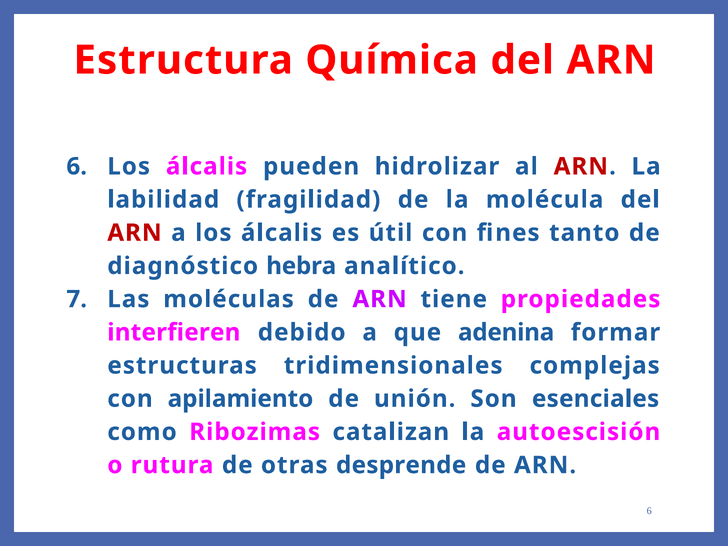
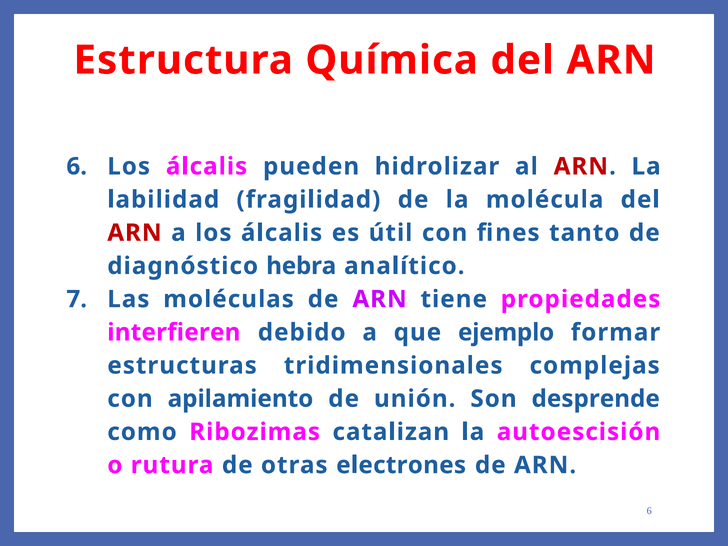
adenina: adenina -> ejemplo
esenciales: esenciales -> desprende
desprende: desprende -> electrones
